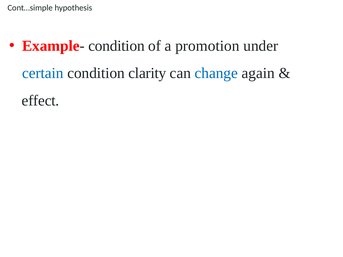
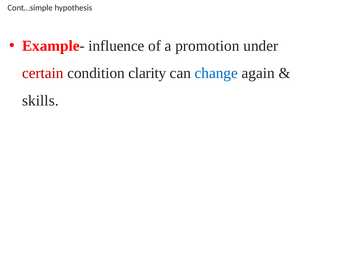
Example- condition: condition -> influence
certain colour: blue -> red
effect: effect -> skills
